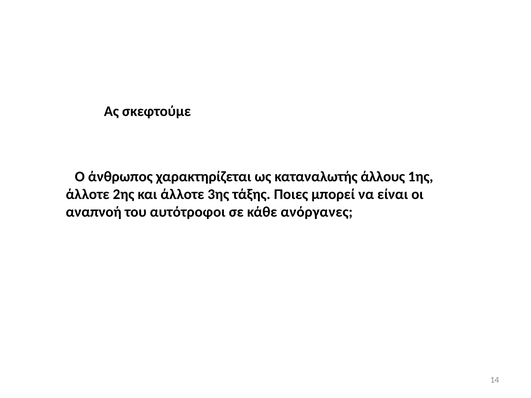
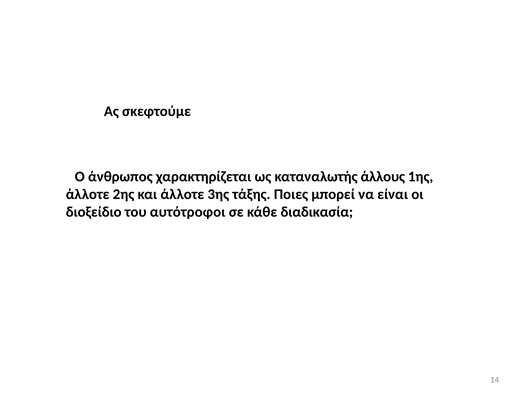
αναπνοή: αναπνοή -> διοξείδιο
ανόργανες: ανόργανες -> διαδικασία
